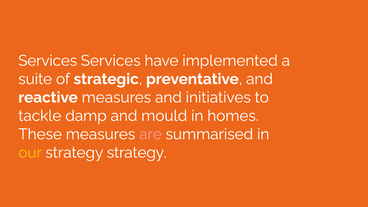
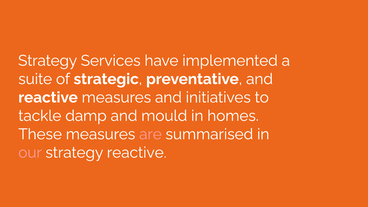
Services at (48, 61): Services -> Strategy
our colour: yellow -> pink
strategy strategy: strategy -> reactive
